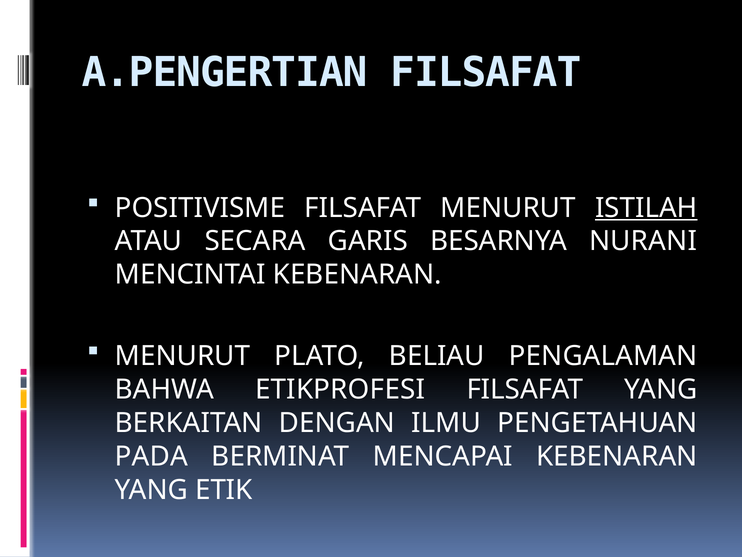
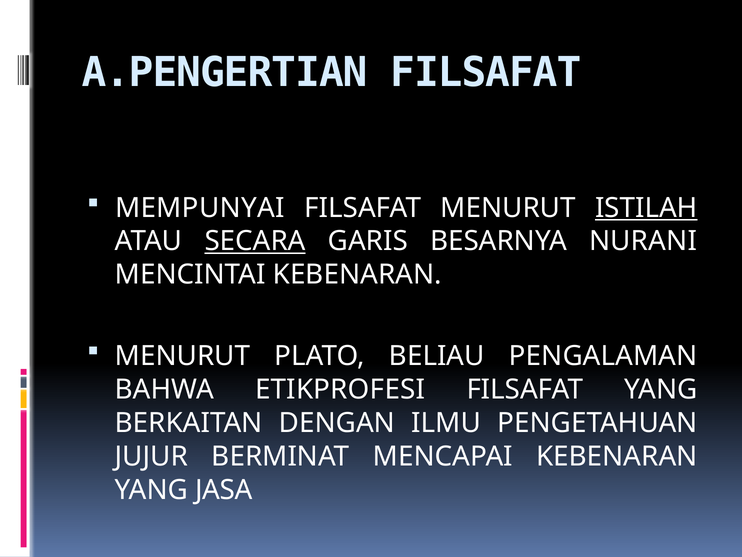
POSITIVISME: POSITIVISME -> MEMPUNYAI
SECARA underline: none -> present
PADA: PADA -> JUJUR
ETIK: ETIK -> JASA
